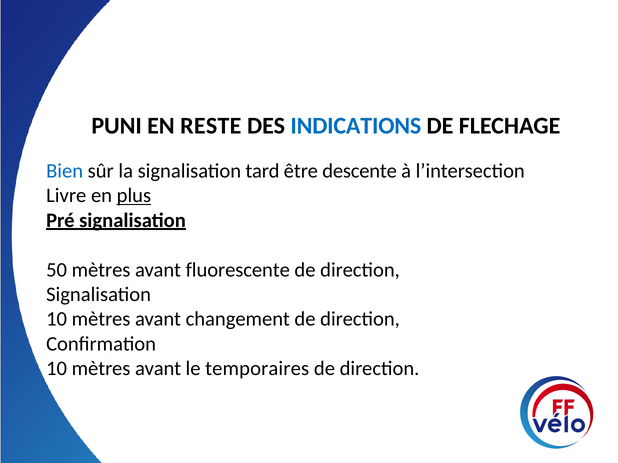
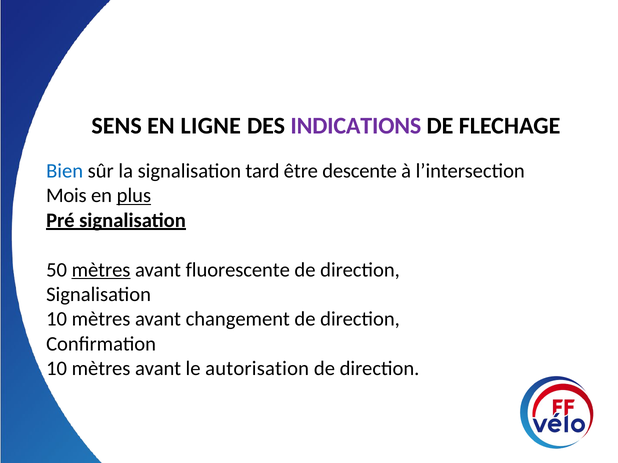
PUNI: PUNI -> SENS
RESTE: RESTE -> LIGNE
INDICATIONS colour: blue -> purple
Livre: Livre -> Mois
mètres at (101, 270) underline: none -> present
temporaires: temporaires -> autorisation
